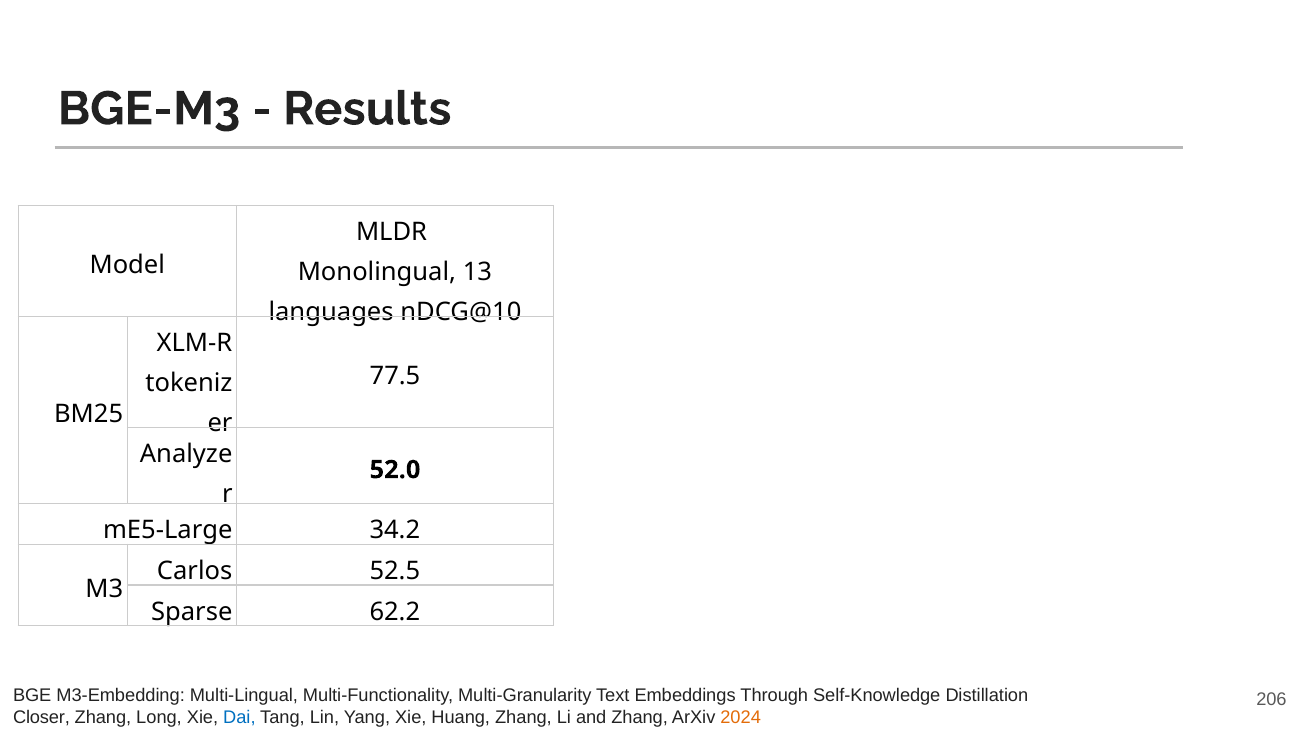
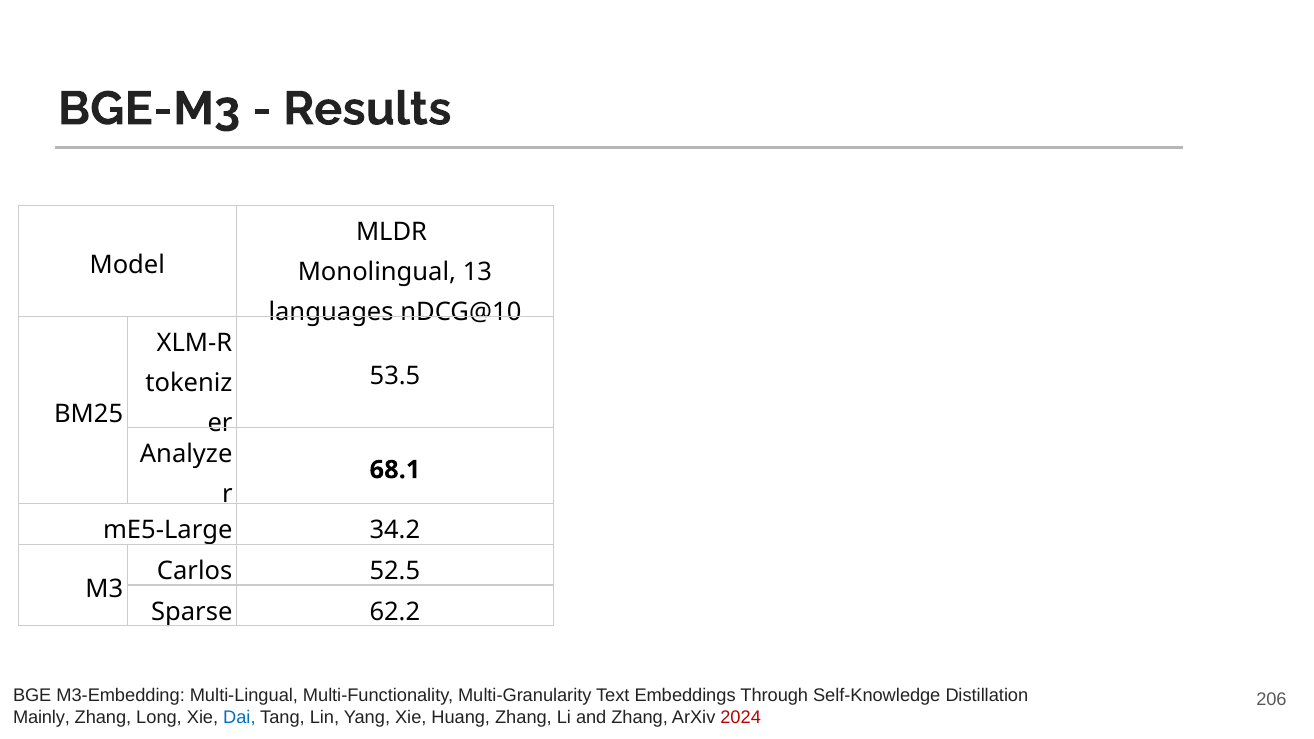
77.5: 77.5 -> 53.5
52.0: 52.0 -> 68.1
Closer: Closer -> Mainly
2024 colour: orange -> red
